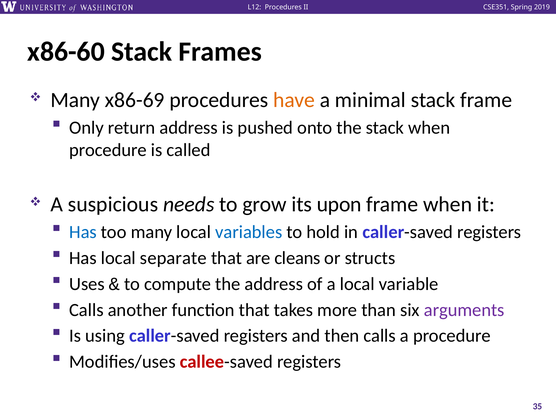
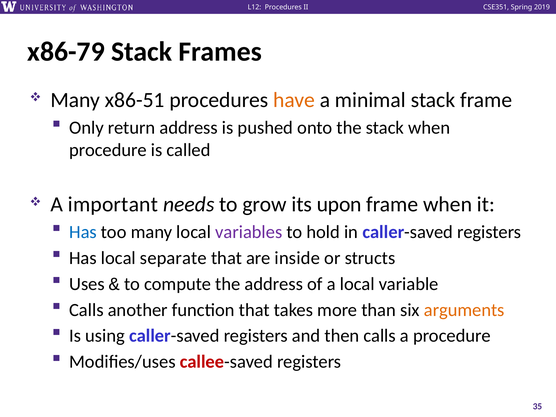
x86-60: x86-60 -> x86-79
x86-69: x86-69 -> x86-51
suspicious: suspicious -> important
variables colour: blue -> purple
cleans: cleans -> inside
arguments colour: purple -> orange
